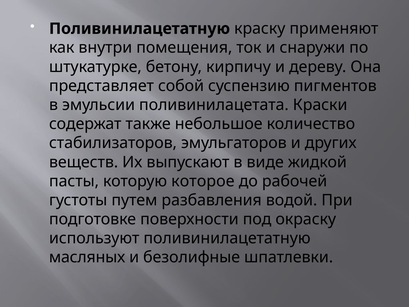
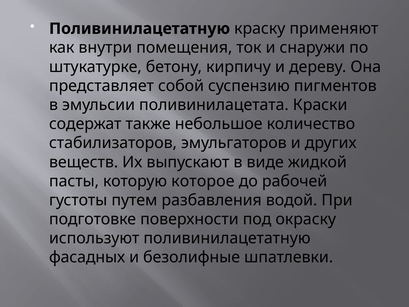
масляных: масляных -> фасадных
